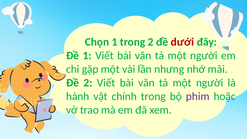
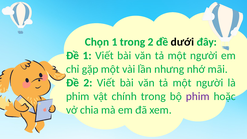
dưới colour: red -> black
hành at (78, 96): hành -> phim
trao: trao -> chia
